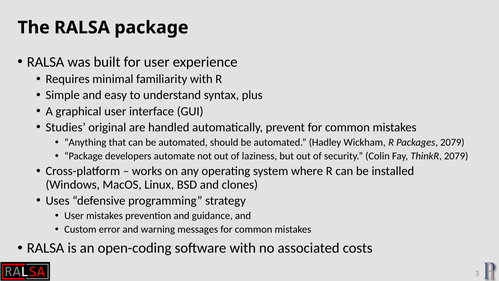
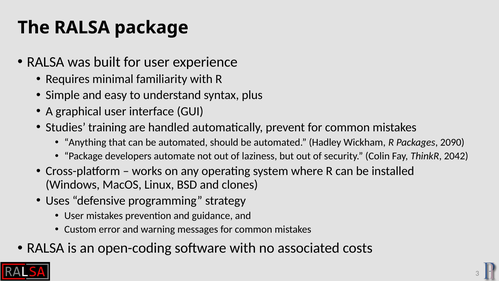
original: original -> training
Packages 2079: 2079 -> 2090
ThinkR 2079: 2079 -> 2042
